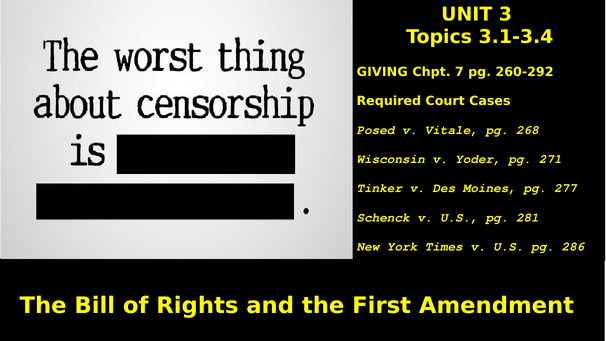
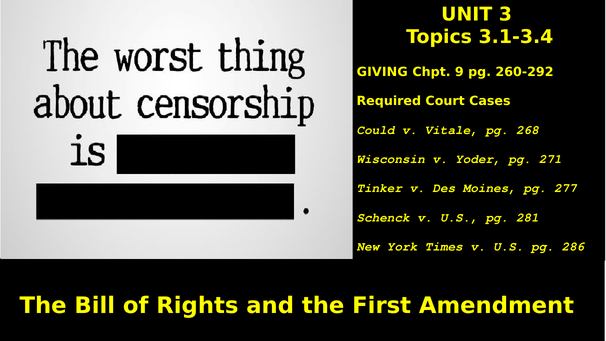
7: 7 -> 9
Posed: Posed -> Could
